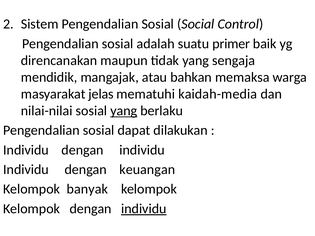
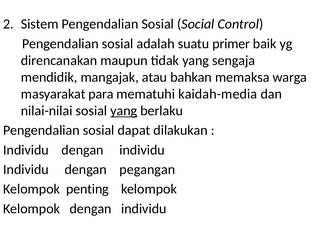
jelas: jelas -> para
keuangan: keuangan -> pegangan
banyak: banyak -> penting
individu at (144, 209) underline: present -> none
